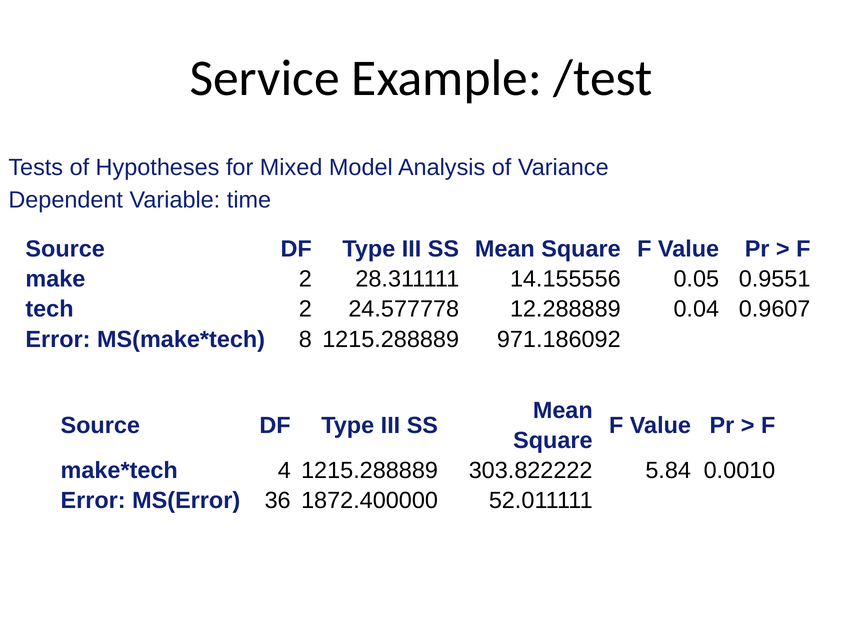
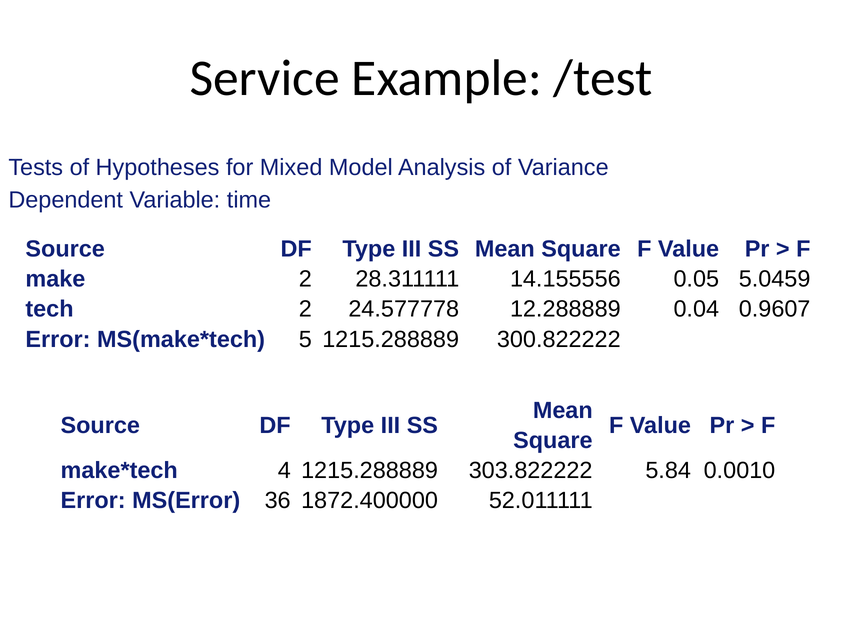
0.9551: 0.9551 -> 5.0459
8: 8 -> 5
971.186092: 971.186092 -> 300.822222
